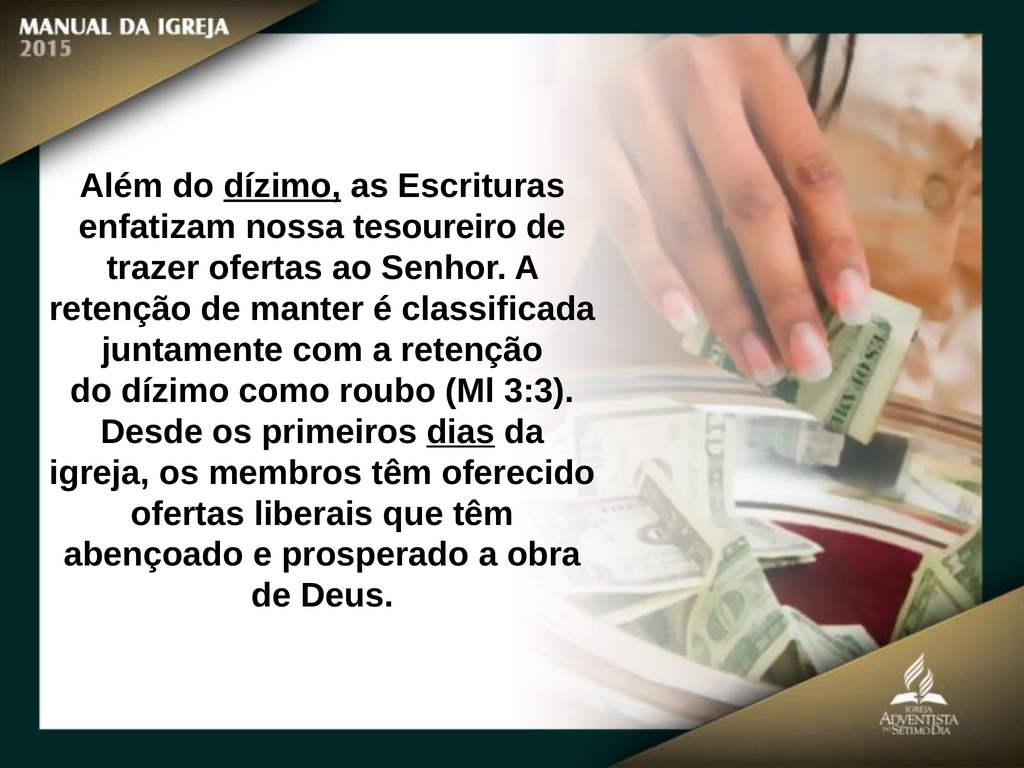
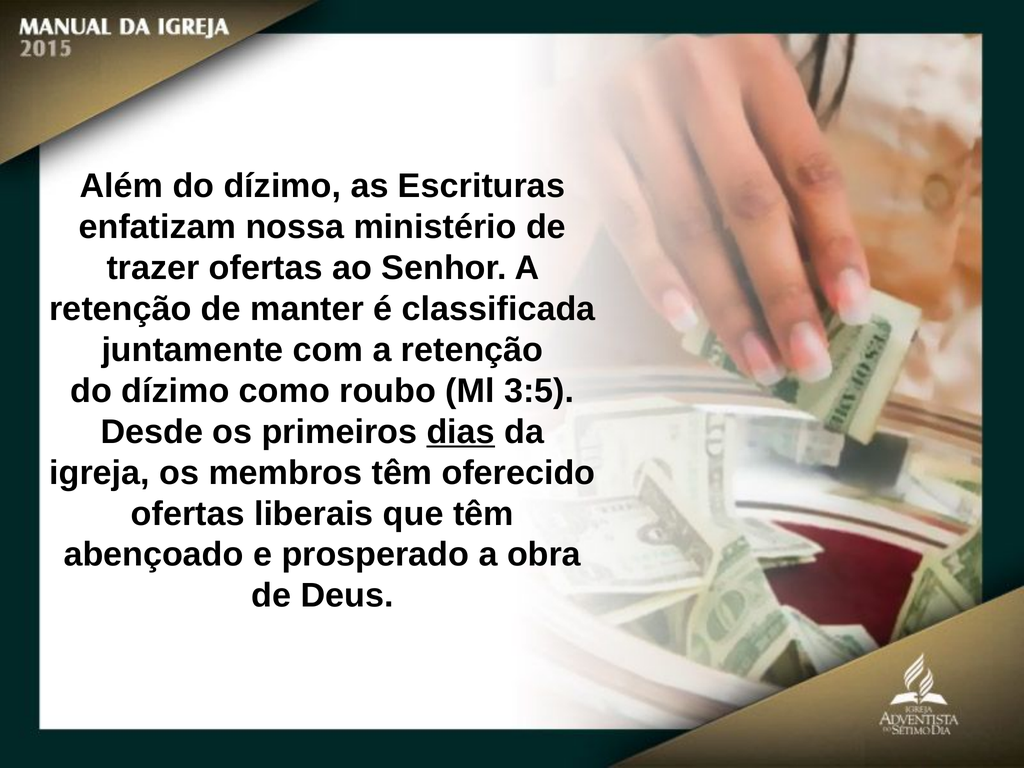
dízimo at (282, 186) underline: present -> none
tesoureiro: tesoureiro -> ministério
3:3: 3:3 -> 3:5
